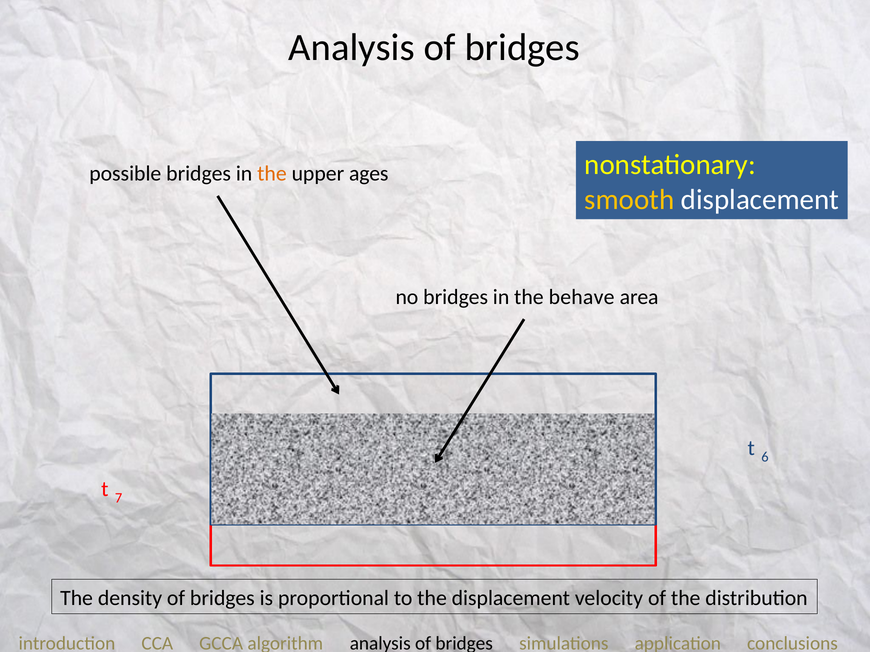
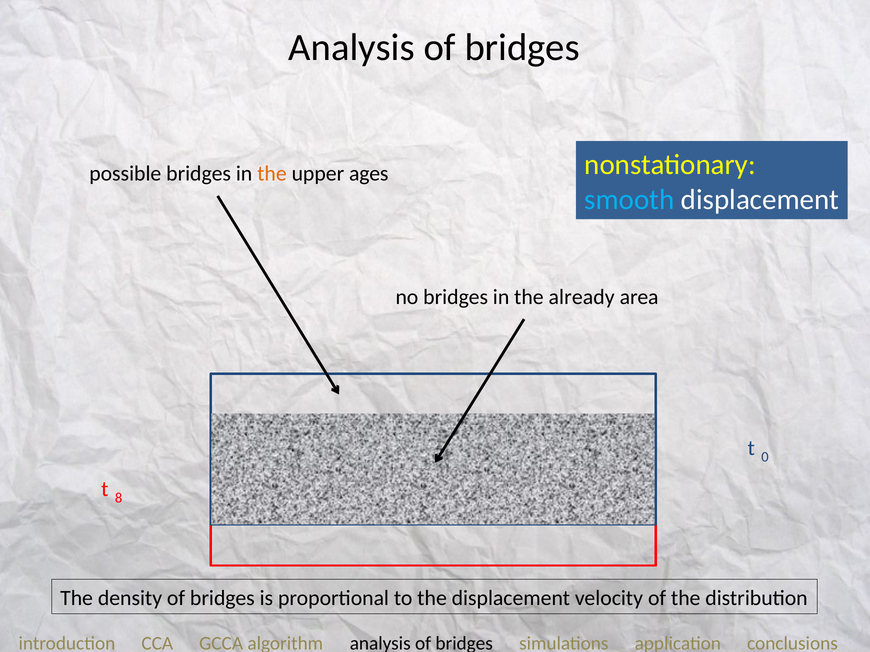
smooth colour: yellow -> light blue
behave: behave -> already
6: 6 -> 0
7: 7 -> 8
